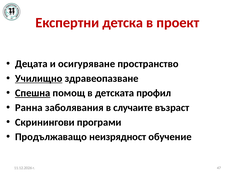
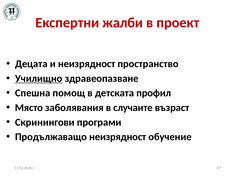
детска: детска -> жалби
и осигуряване: осигуряване -> неизрядност
Спешна underline: present -> none
Ранна: Ранна -> Място
